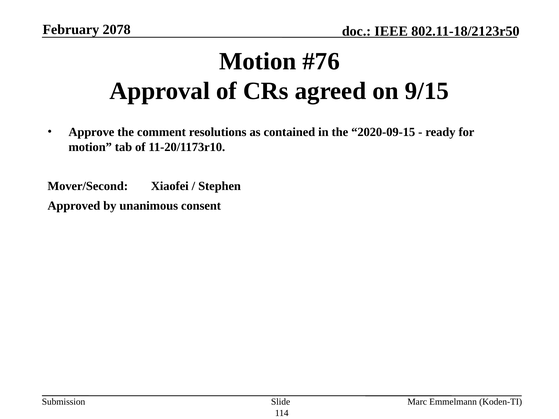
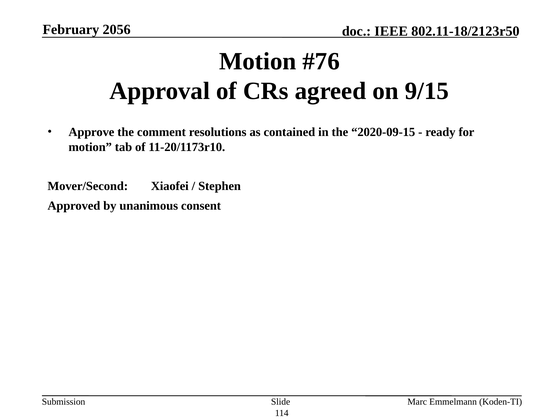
2078: 2078 -> 2056
